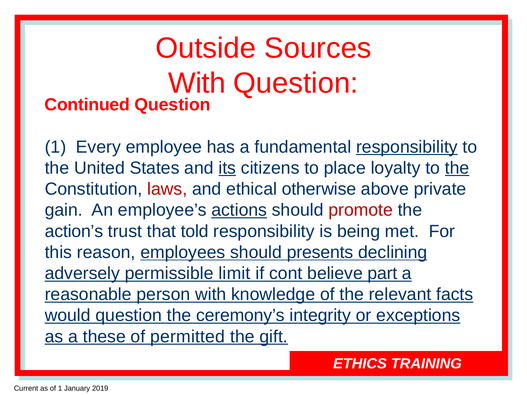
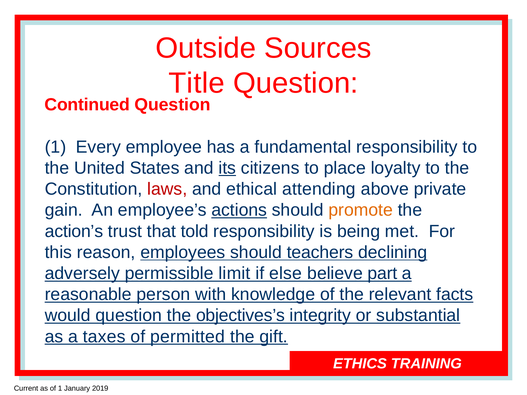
With at (197, 83): With -> Title
responsibility at (407, 147) underline: present -> none
the at (457, 168) underline: present -> none
otherwise: otherwise -> attending
promote colour: red -> orange
presents: presents -> teachers
cont: cont -> else
ceremony’s: ceremony’s -> objectives’s
exceptions: exceptions -> substantial
these: these -> taxes
